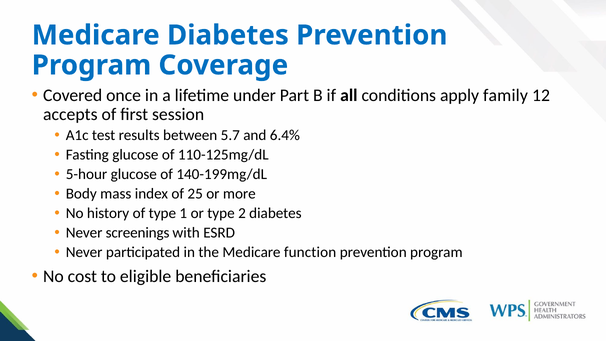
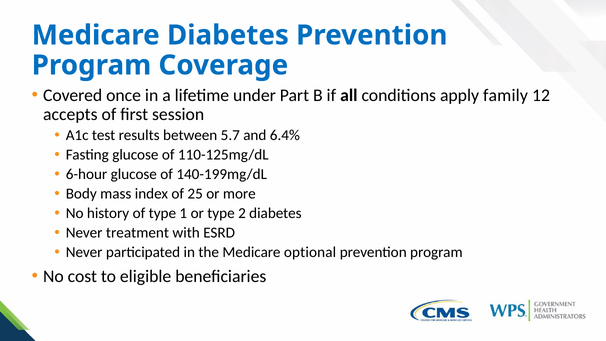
5-hour: 5-hour -> 6-hour
screenings: screenings -> treatment
function: function -> optional
